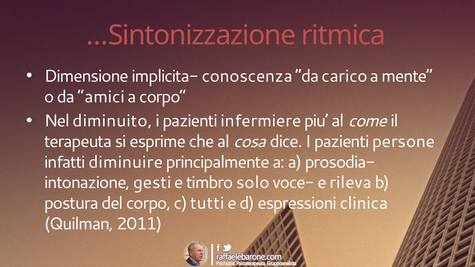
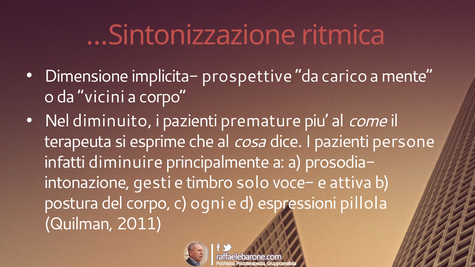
conoscenza: conoscenza -> prospettive
”amici: ”amici -> ”vicini
infermiere: infermiere -> premature
rileva: rileva -> attiva
tutti: tutti -> ogni
clinica: clinica -> pillola
